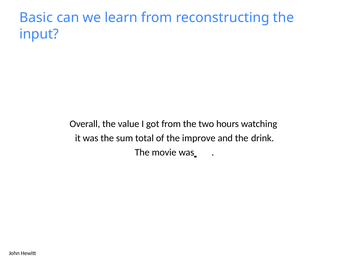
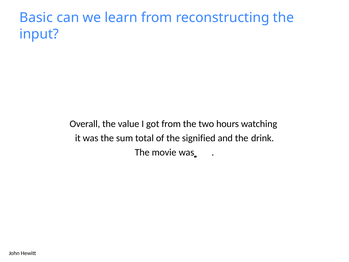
improve: improve -> signified
